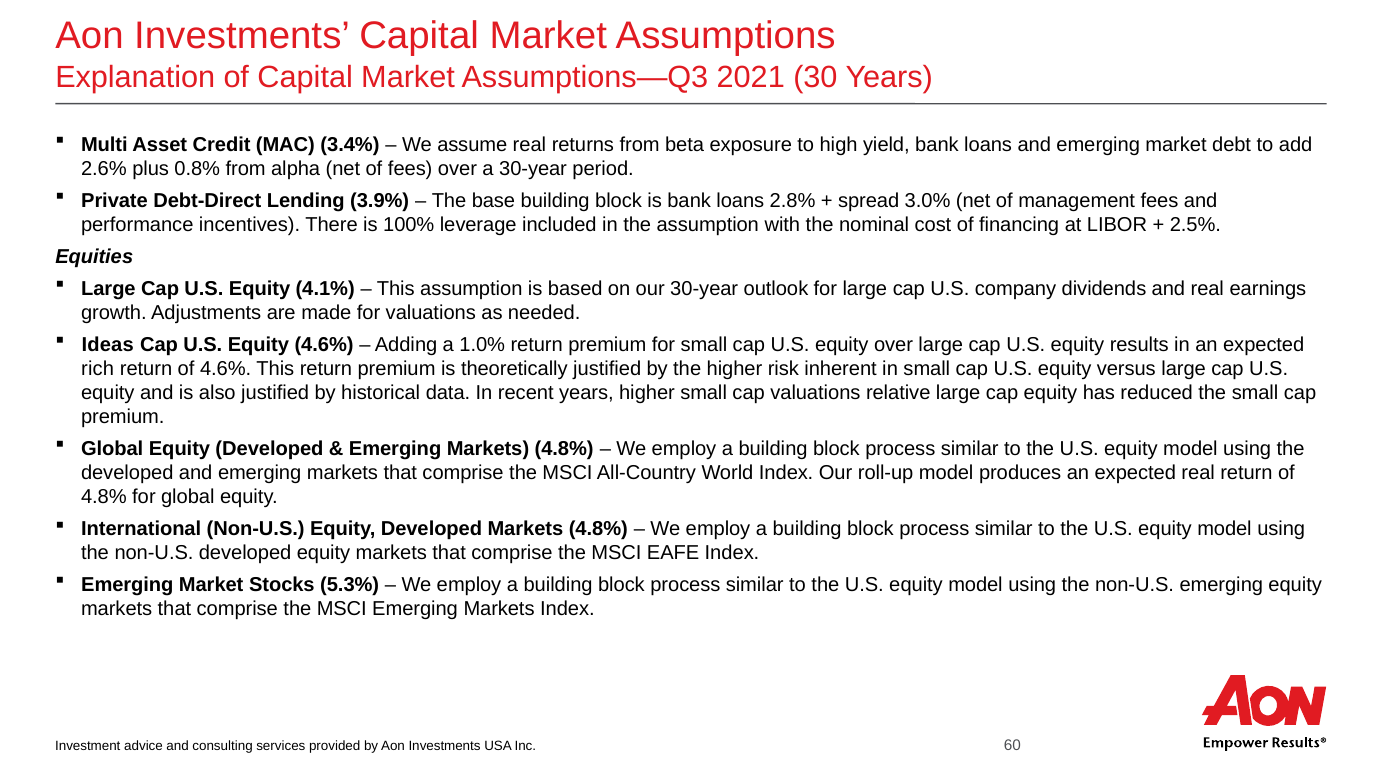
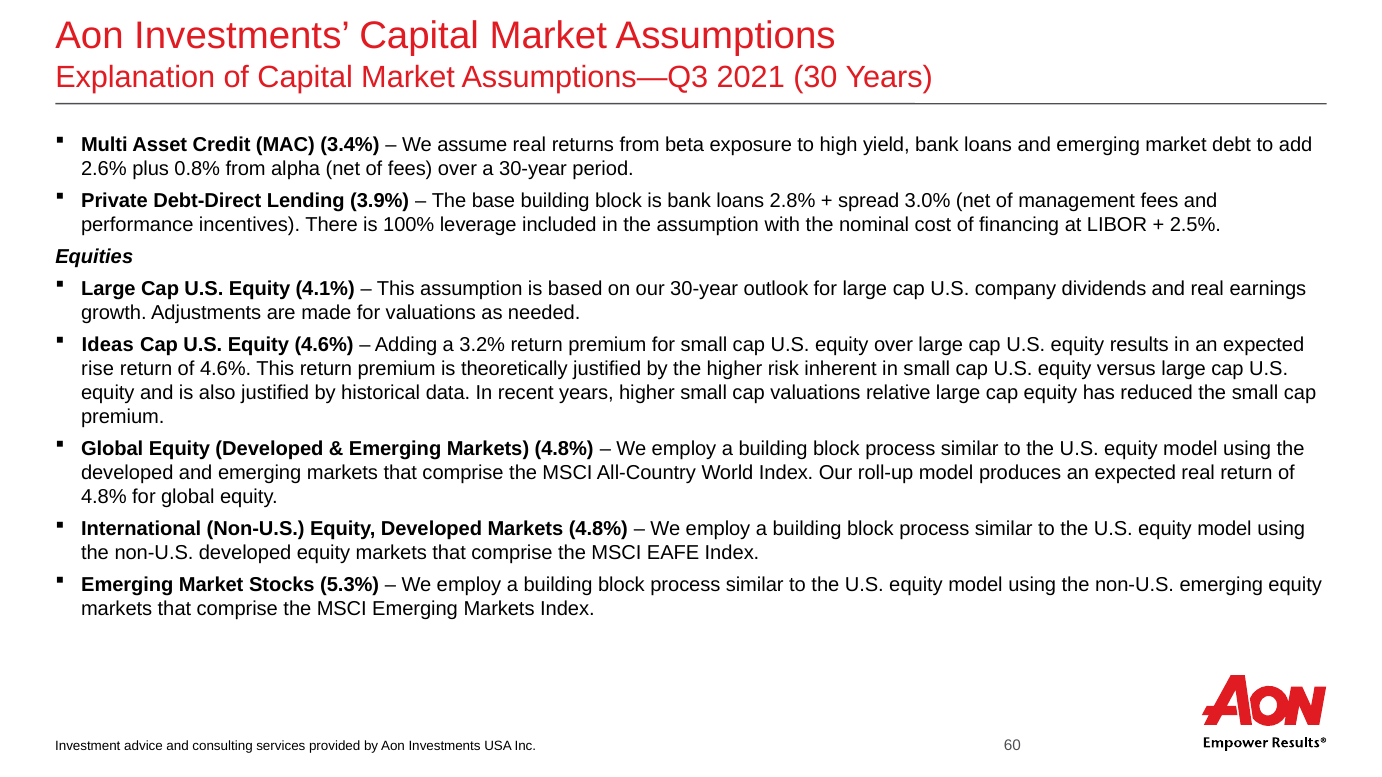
1.0%: 1.0% -> 3.2%
rich: rich -> rise
